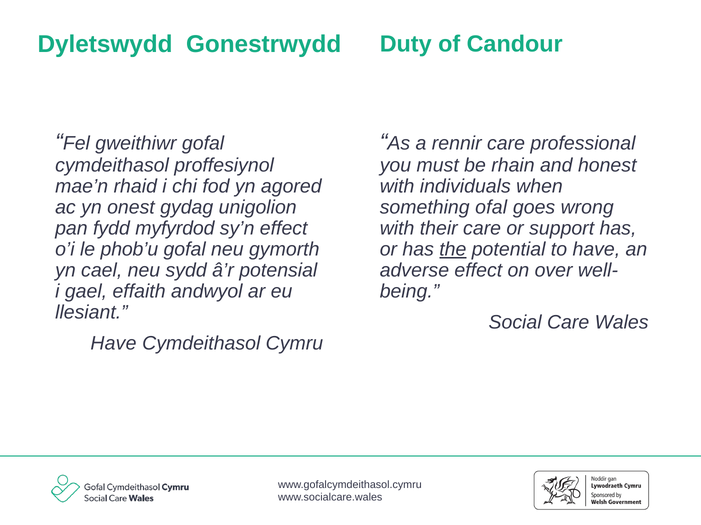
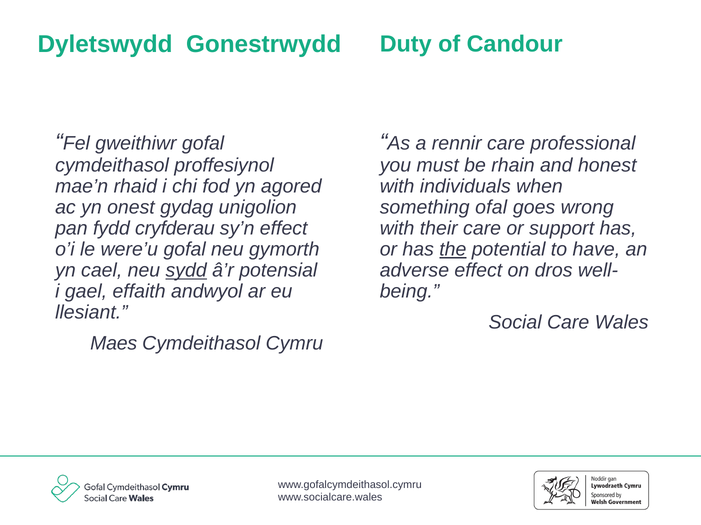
myfyrdod: myfyrdod -> cryfderau
phob’u: phob’u -> were’u
over: over -> dros
sydd underline: none -> present
Have at (113, 344): Have -> Maes
